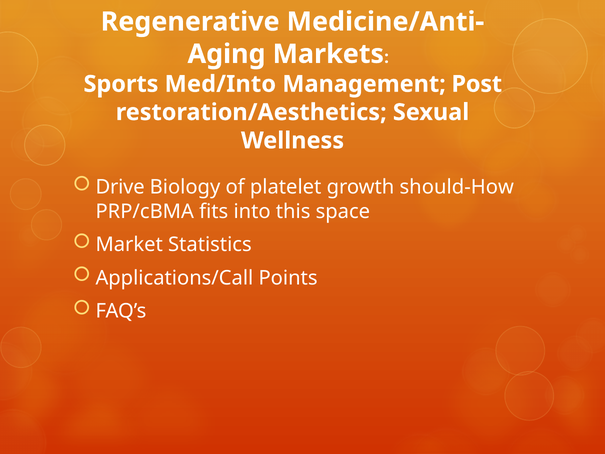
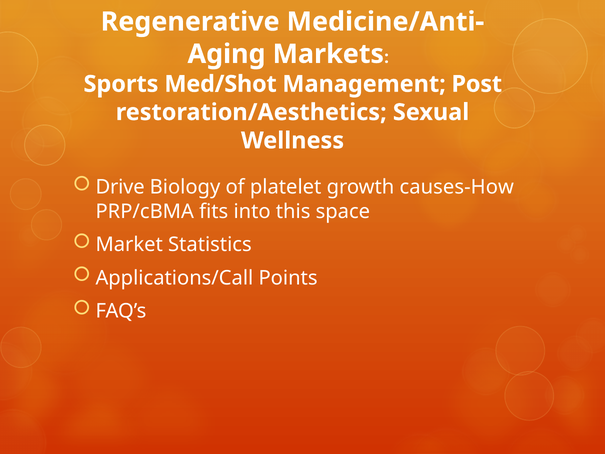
Med/Into: Med/Into -> Med/Shot
should-How: should-How -> causes-How
